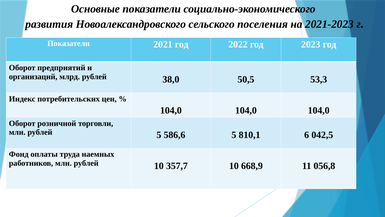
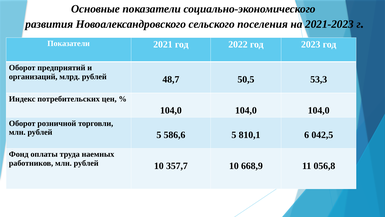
38,0: 38,0 -> 48,7
